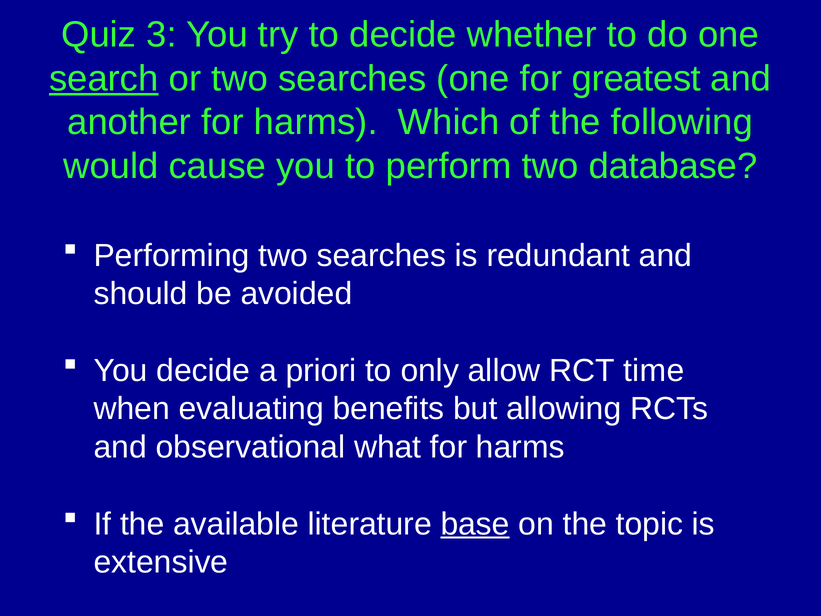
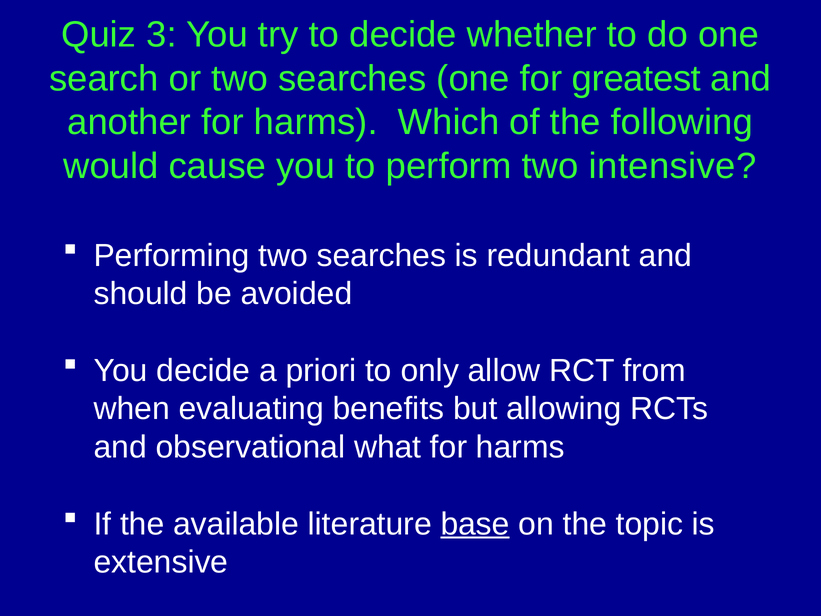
search underline: present -> none
database: database -> intensive
time: time -> from
